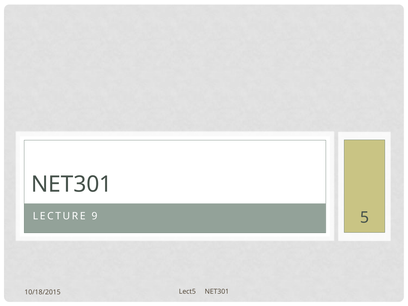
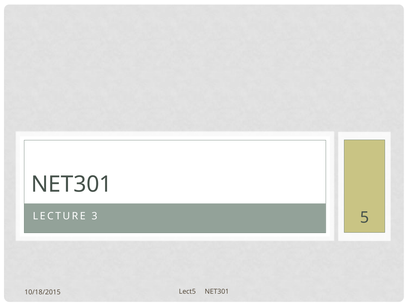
9: 9 -> 3
